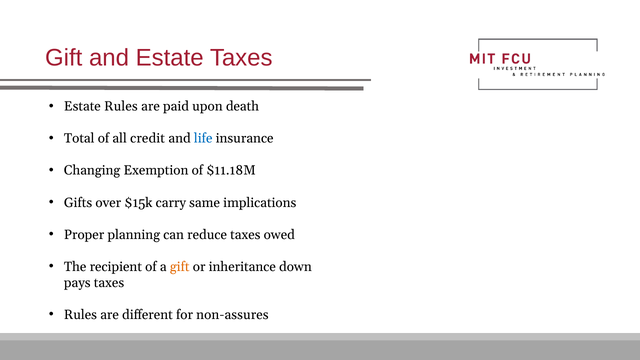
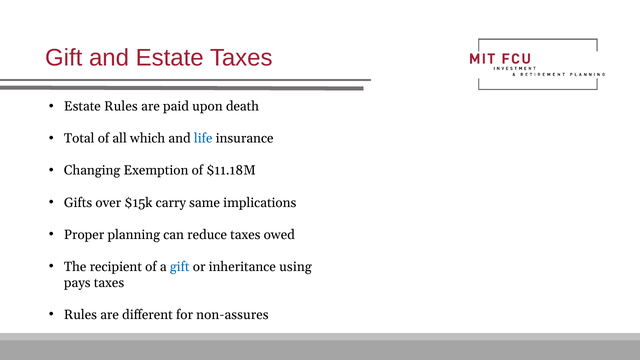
credit: credit -> which
gift at (180, 267) colour: orange -> blue
down: down -> using
